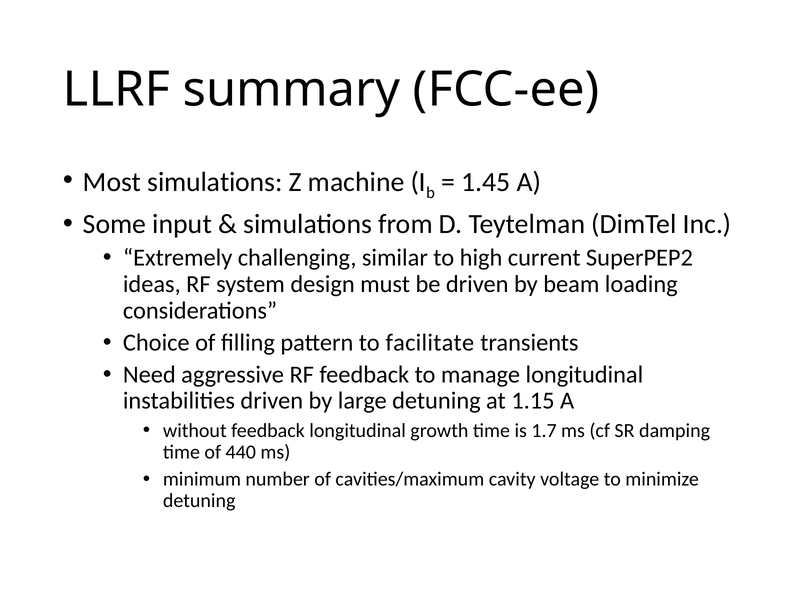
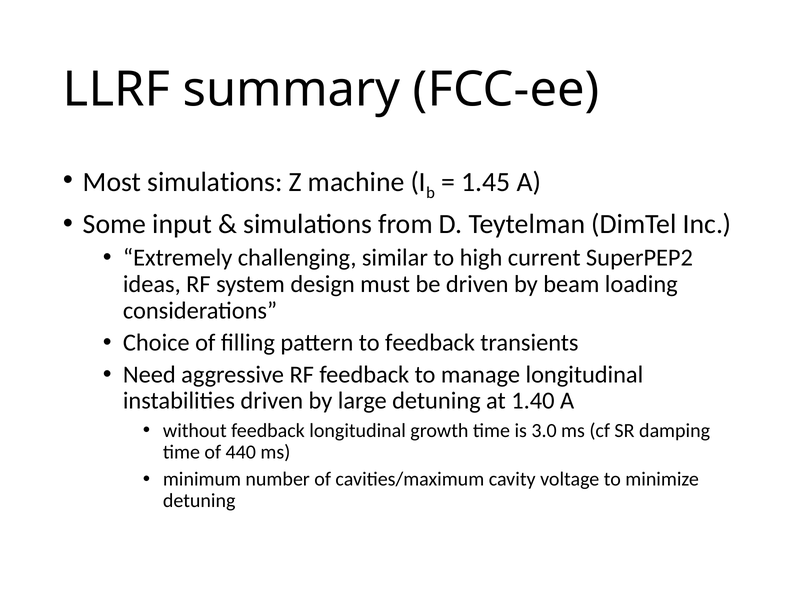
to facilitate: facilitate -> feedback
1.15: 1.15 -> 1.40
1.7: 1.7 -> 3.0
